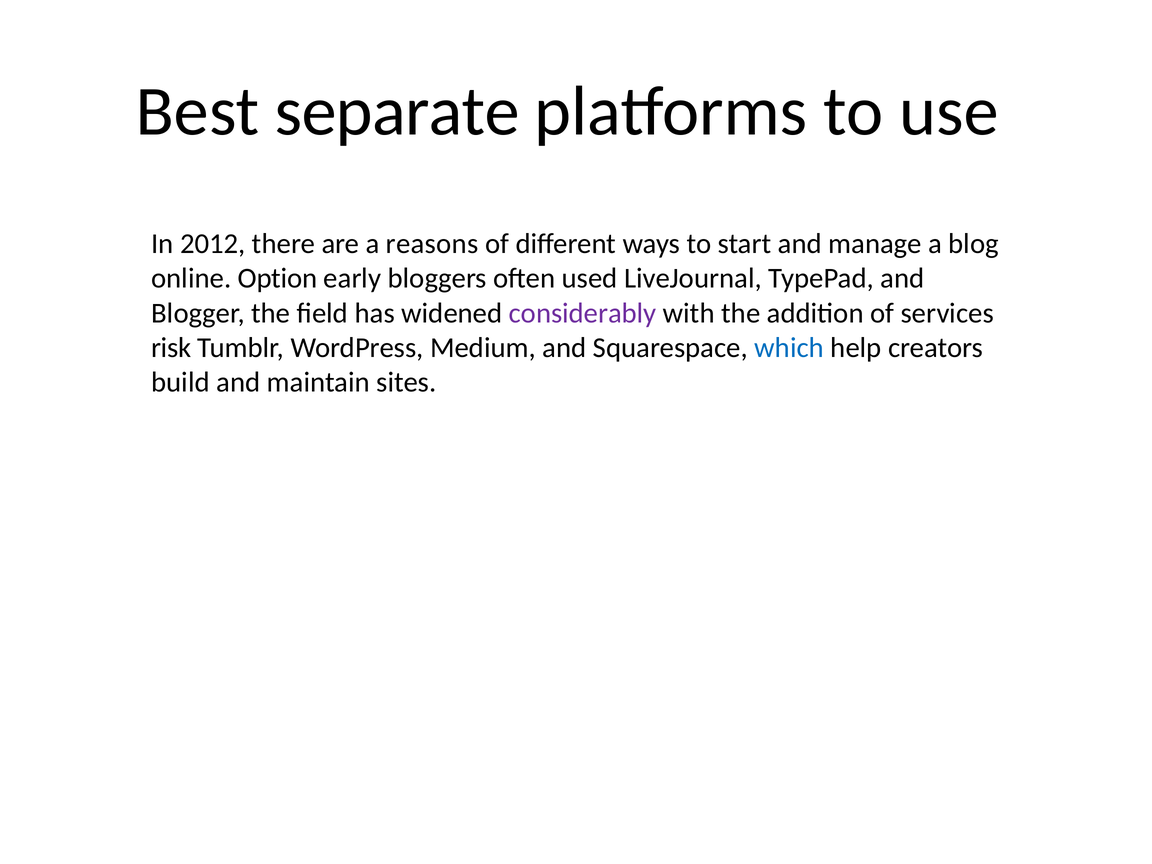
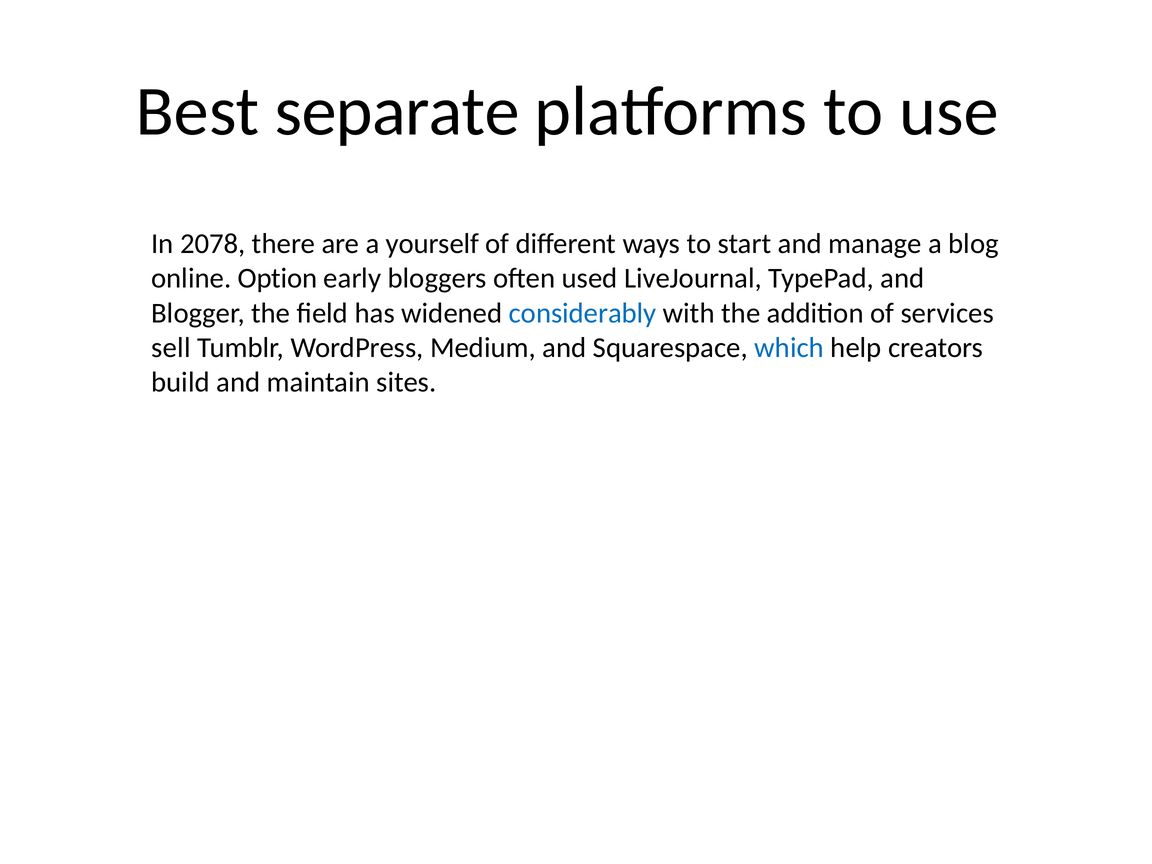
2012: 2012 -> 2078
reasons: reasons -> yourself
considerably colour: purple -> blue
risk: risk -> sell
